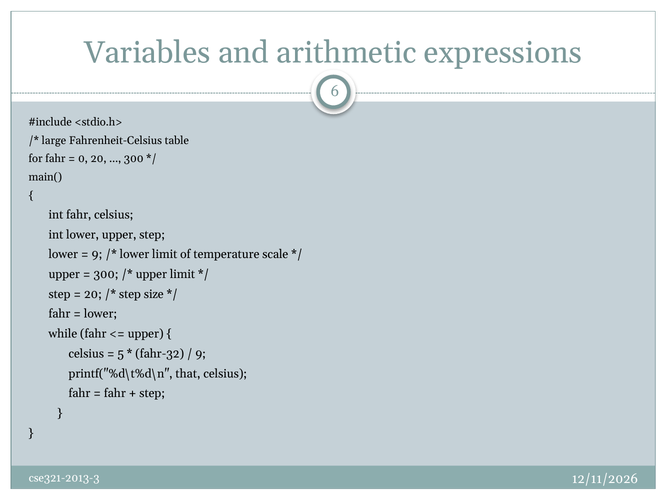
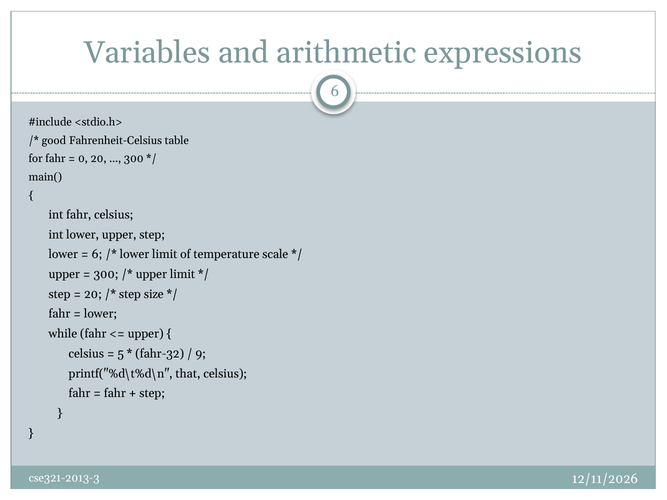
large: large -> good
9 at (97, 255): 9 -> 6
